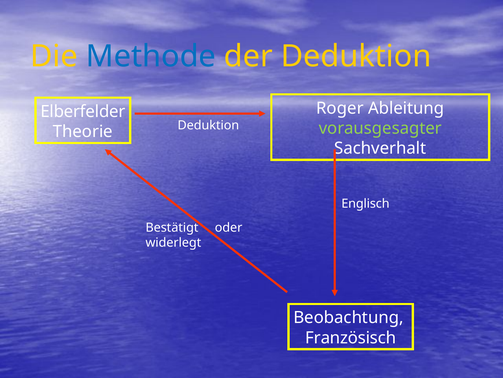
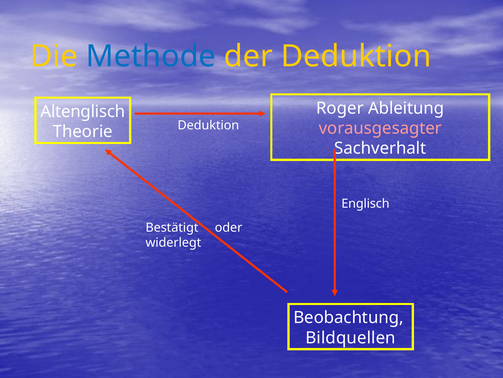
Elberfelder: Elberfelder -> Altenglisch
vorausgesagter colour: light green -> pink
Französisch: Französisch -> Bildquellen
